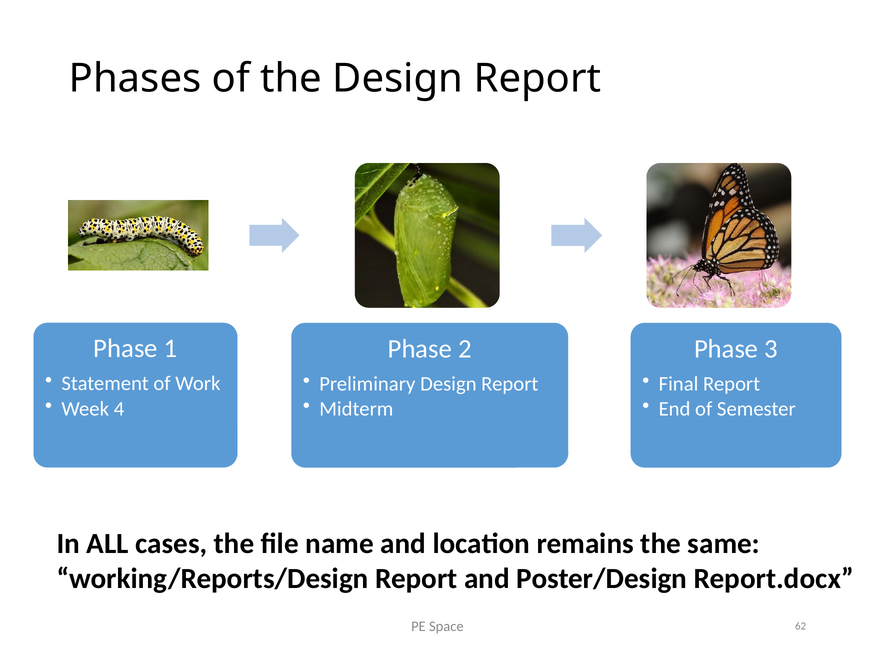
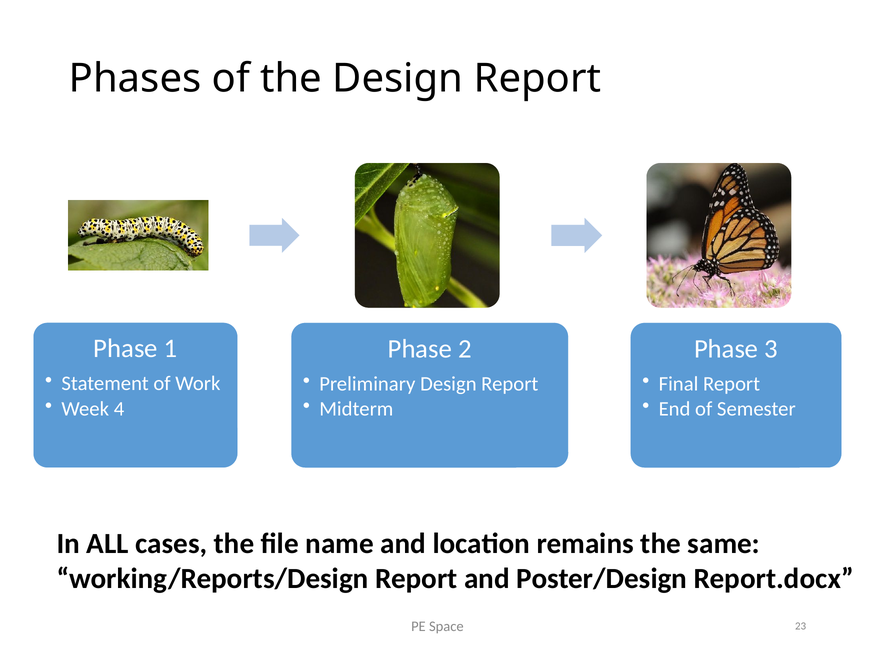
62: 62 -> 23
